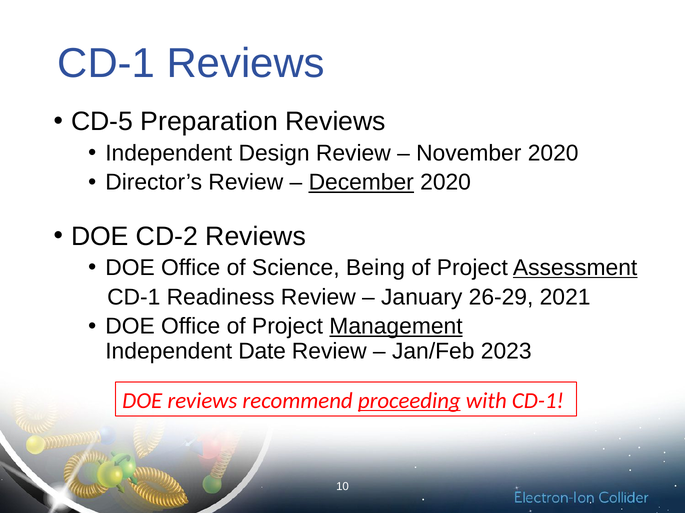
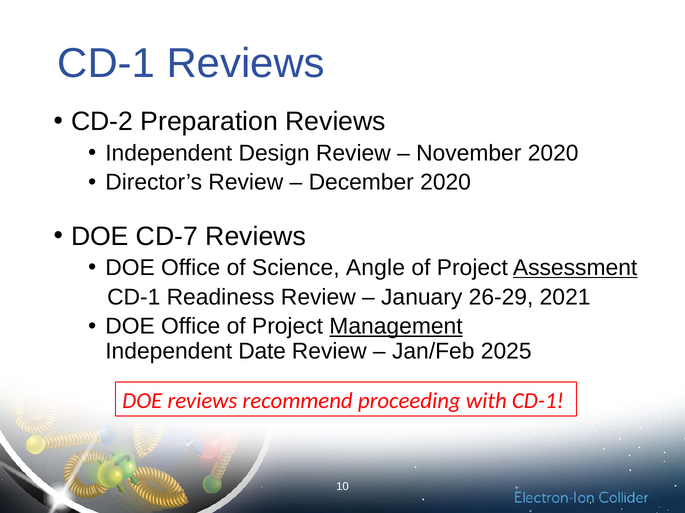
CD-5: CD-5 -> CD-2
December underline: present -> none
CD-2: CD-2 -> CD-7
Being: Being -> Angle
2023: 2023 -> 2025
proceeding underline: present -> none
